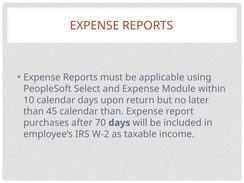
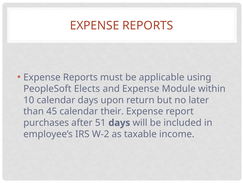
Select: Select -> Elects
calendar than: than -> their
70: 70 -> 51
